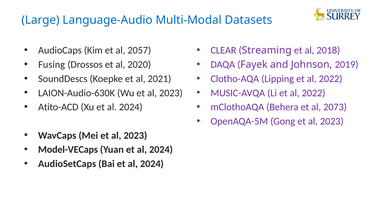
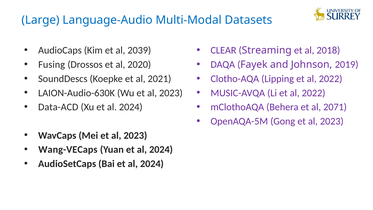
2057: 2057 -> 2039
Atito-ACD: Atito-ACD -> Data-ACD
2073: 2073 -> 2071
Model-VECaps: Model-VECaps -> Wang-VECaps
